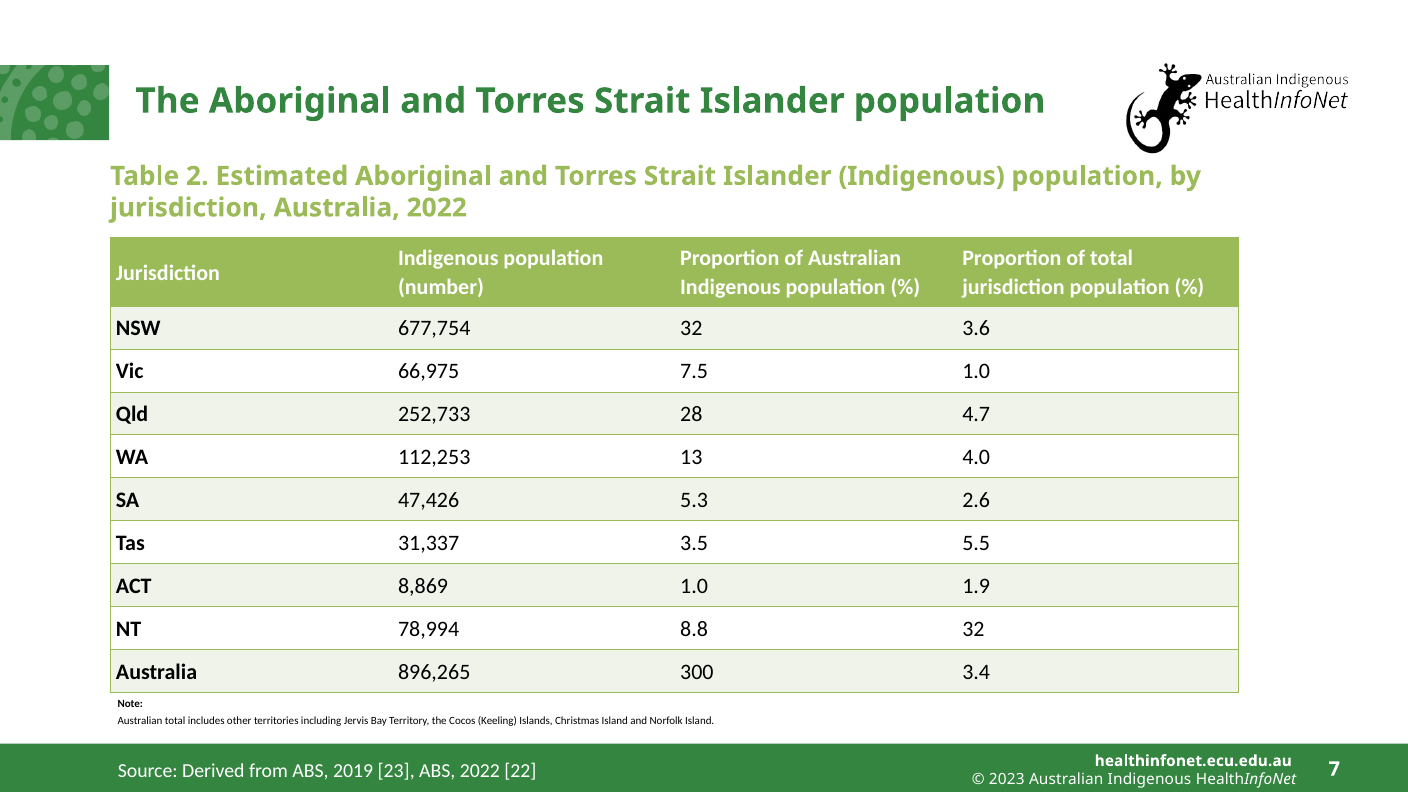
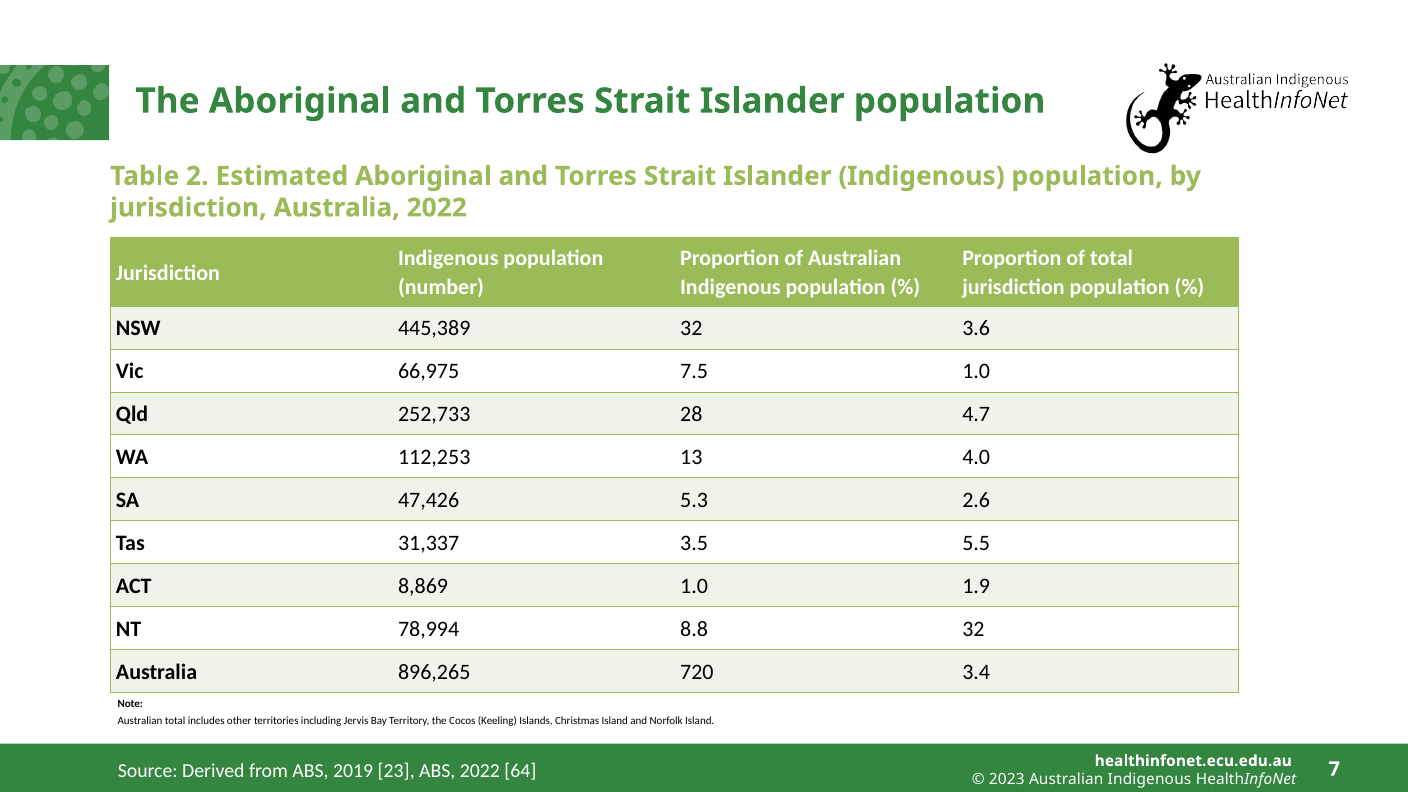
677,754: 677,754 -> 445,389
300: 300 -> 720
22: 22 -> 64
